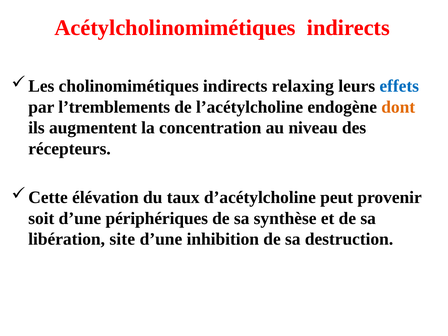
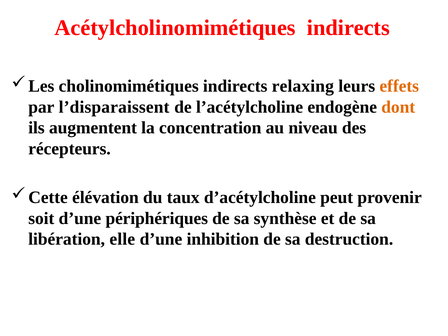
effets colour: blue -> orange
l’tremblements: l’tremblements -> l’disparaissent
site: site -> elle
